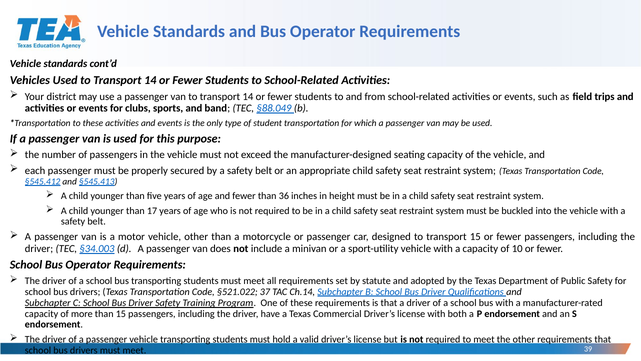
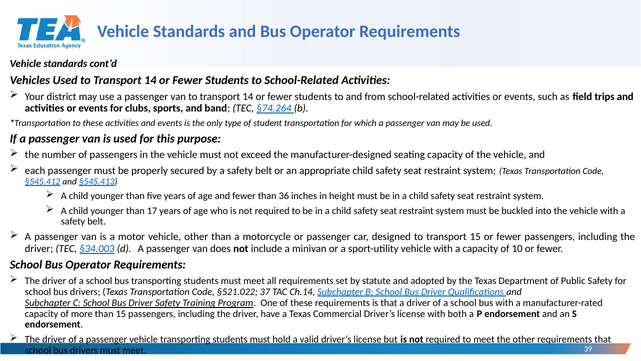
§88.049: §88.049 -> §74.264
